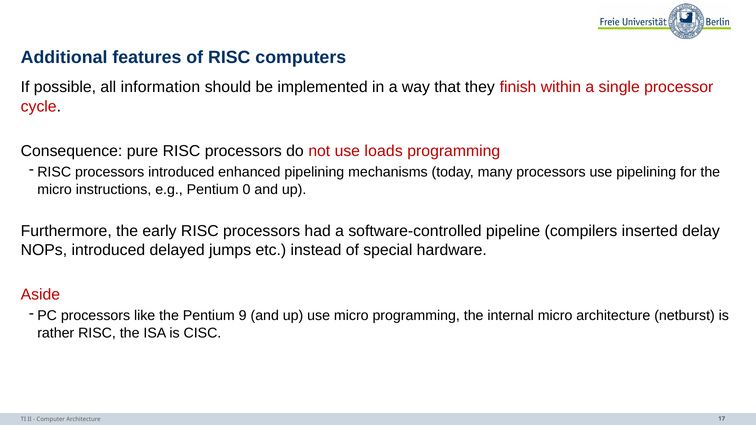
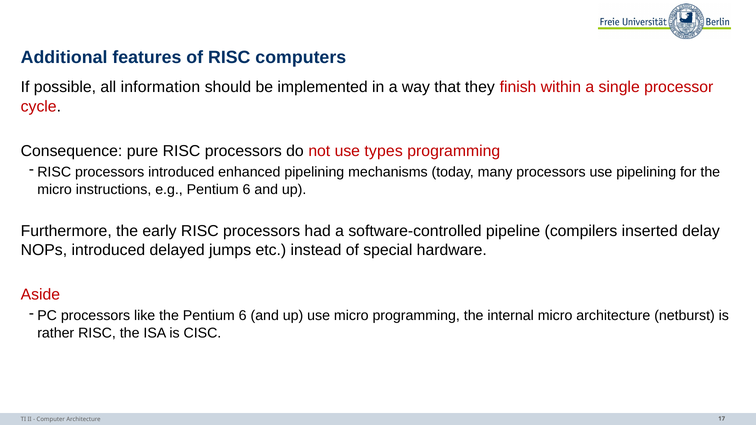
loads: loads -> types
e.g Pentium 0: 0 -> 6
the Pentium 9: 9 -> 6
